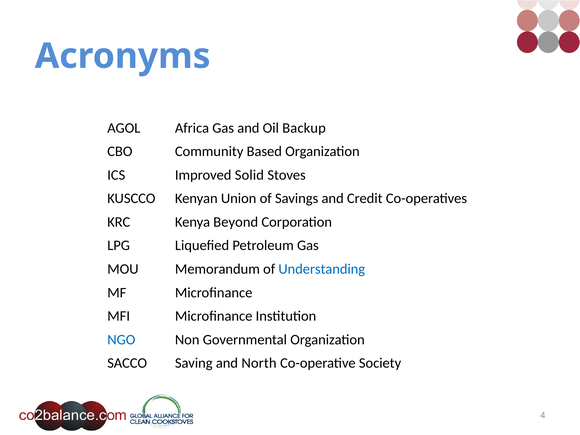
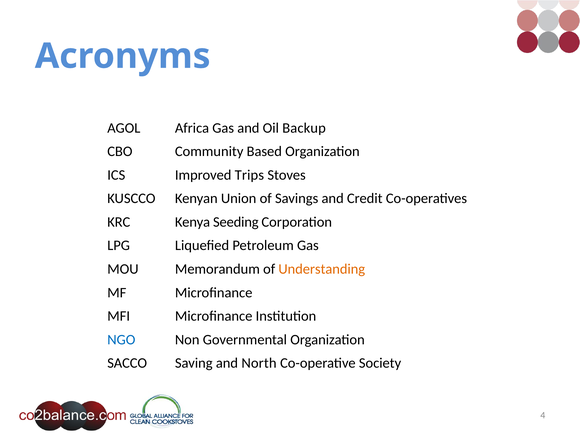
Solid: Solid -> Trips
Beyond: Beyond -> Seeding
Understanding colour: blue -> orange
